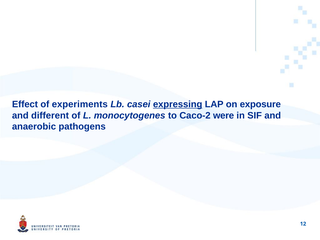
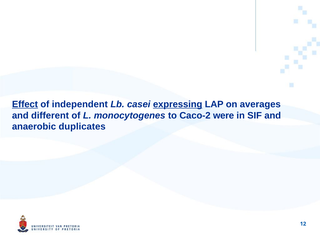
Effect underline: none -> present
experiments: experiments -> independent
exposure: exposure -> averages
pathogens: pathogens -> duplicates
